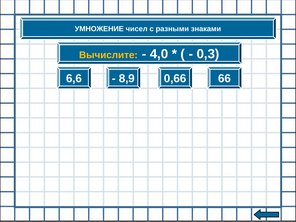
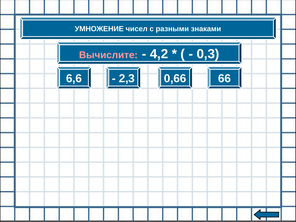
Вычислите colour: yellow -> pink
4,0: 4,0 -> 4,2
8,9: 8,9 -> 2,3
